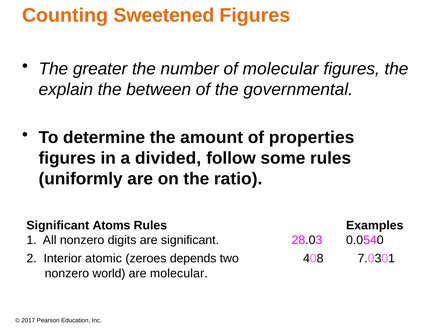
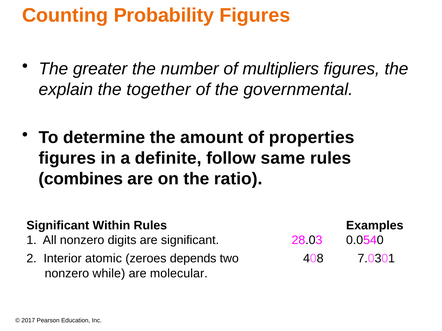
Sweetened: Sweetened -> Probability
of molecular: molecular -> multipliers
between: between -> together
divided: divided -> definite
some: some -> same
uniformly: uniformly -> combines
Atoms: Atoms -> Within
world: world -> while
